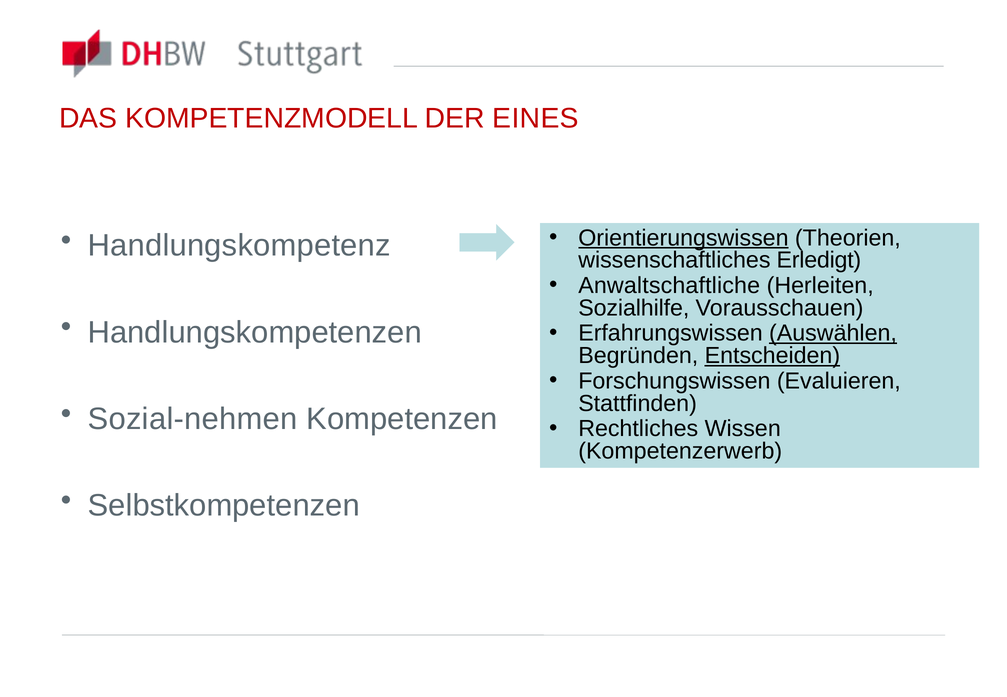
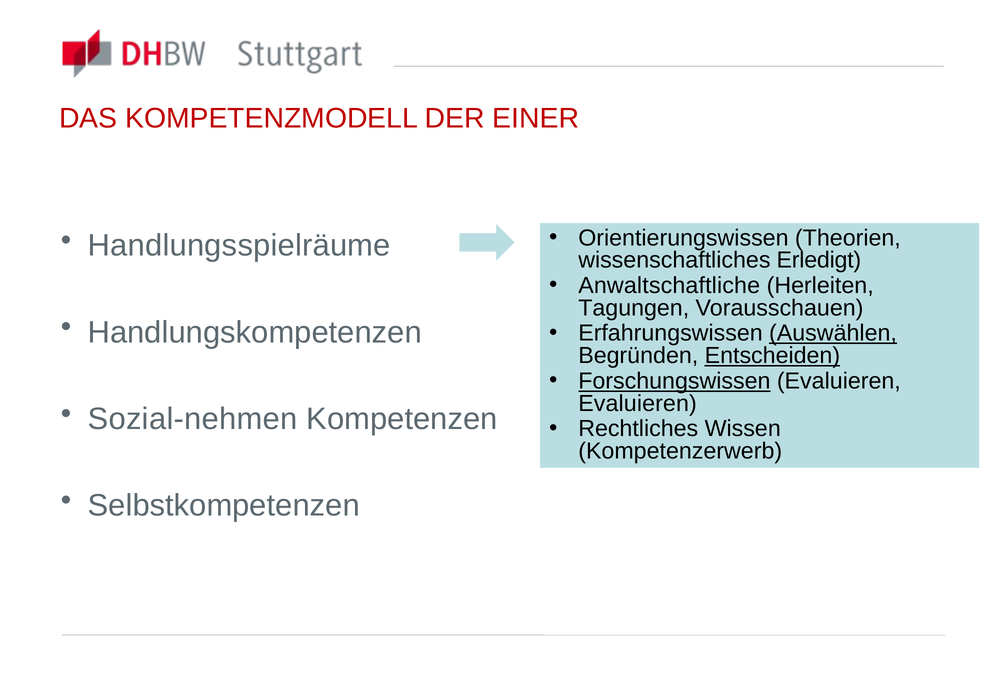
EINES: EINES -> EINER
Orientierungswissen underline: present -> none
Handlungskompetenz: Handlungskompetenz -> Handlungsspielräume
Sozialhilfe: Sozialhilfe -> Tagungen
Forschungswissen underline: none -> present
Stattfinden at (638, 403): Stattfinden -> Evaluieren
